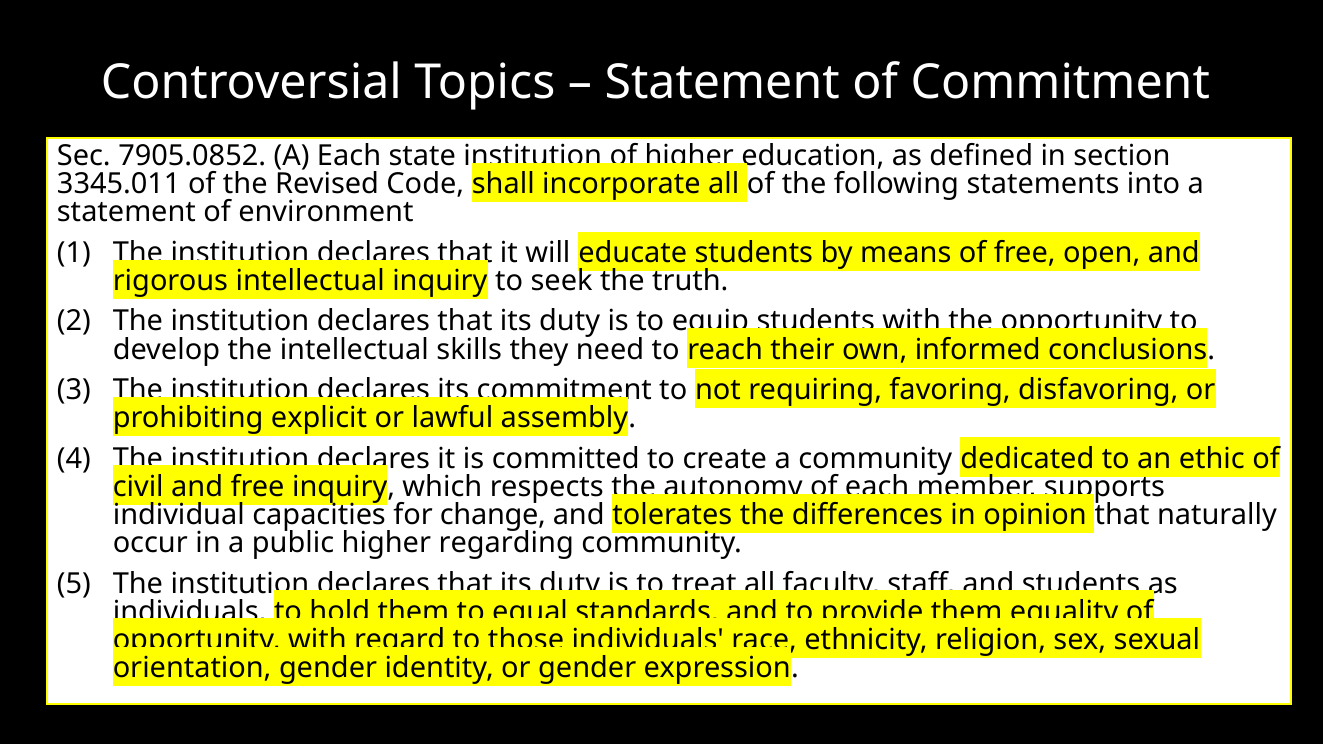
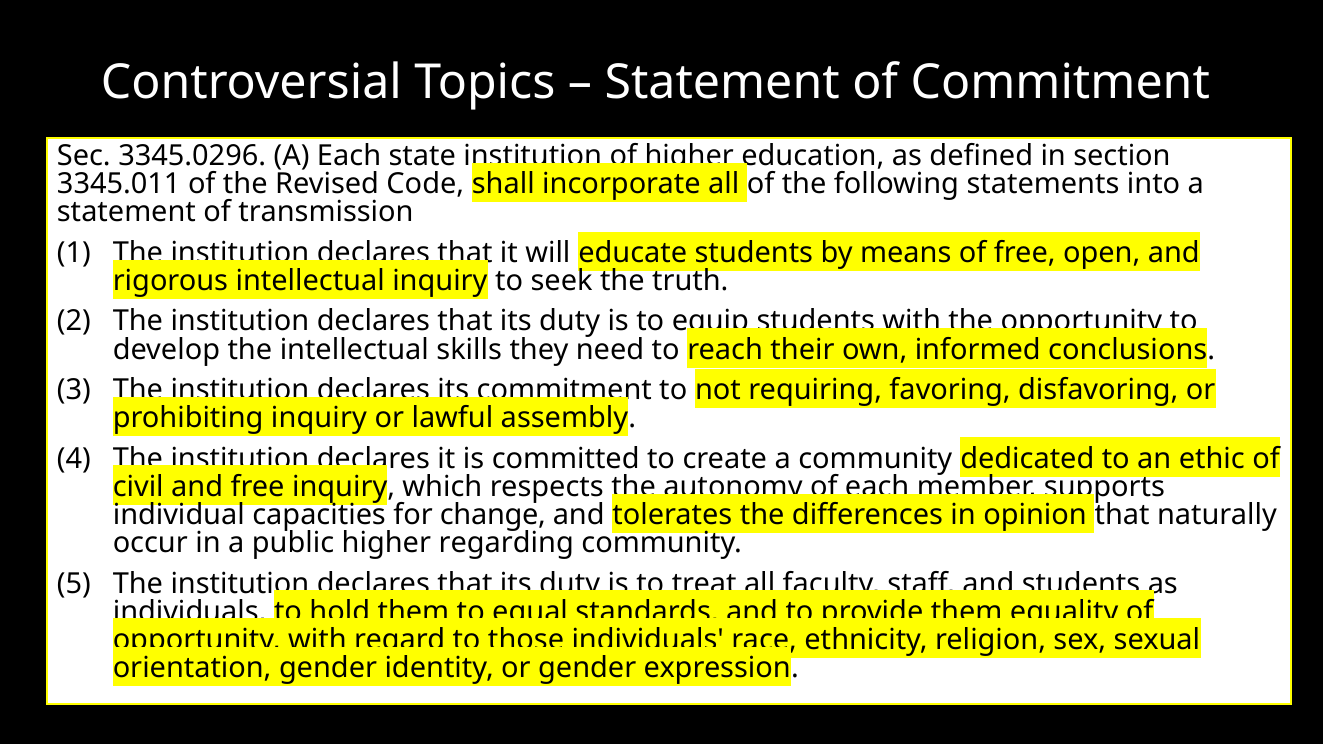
7905.0852: 7905.0852 -> 3345.0296
environment: environment -> transmission
prohibiting explicit: explicit -> inquiry
